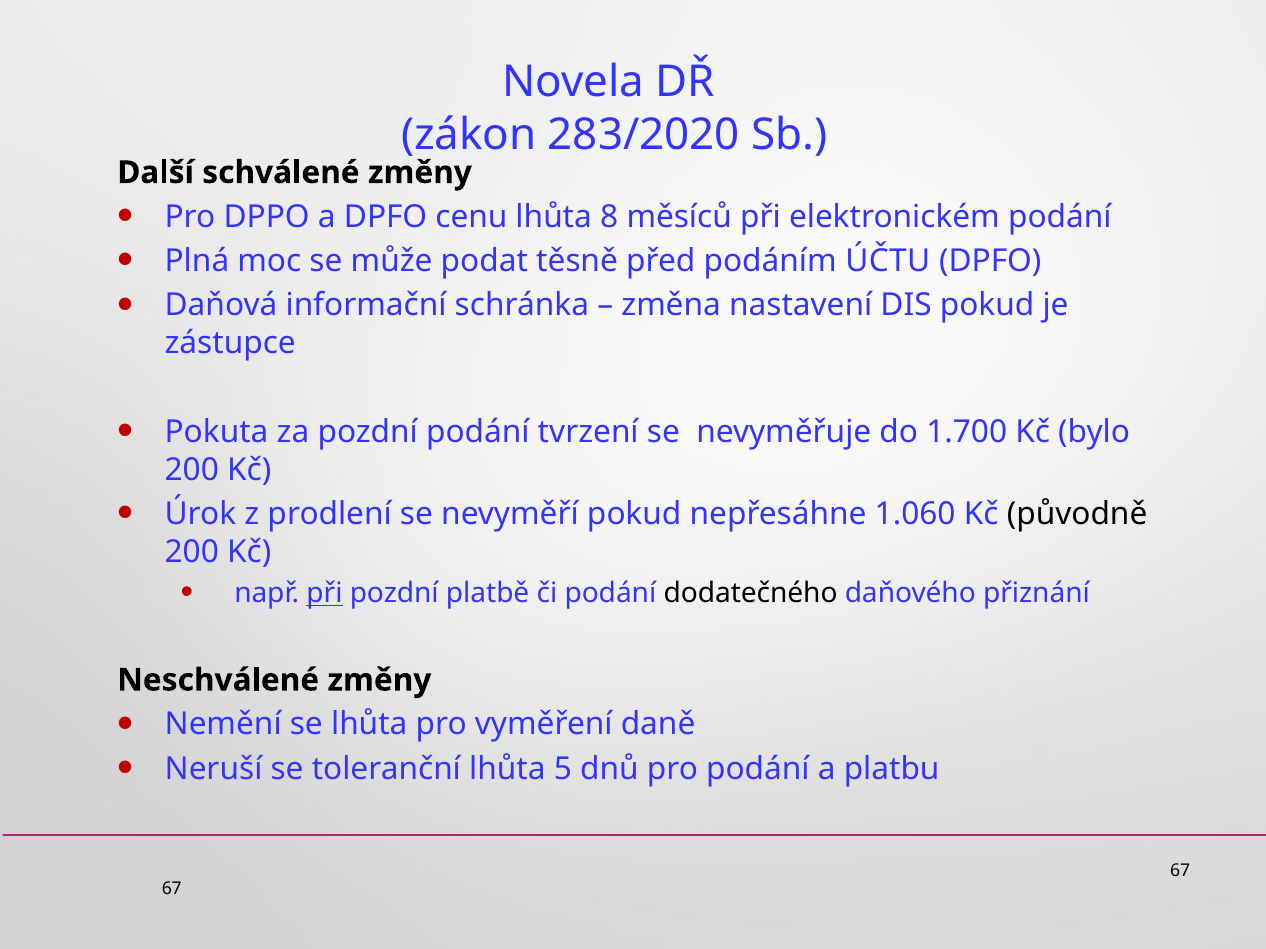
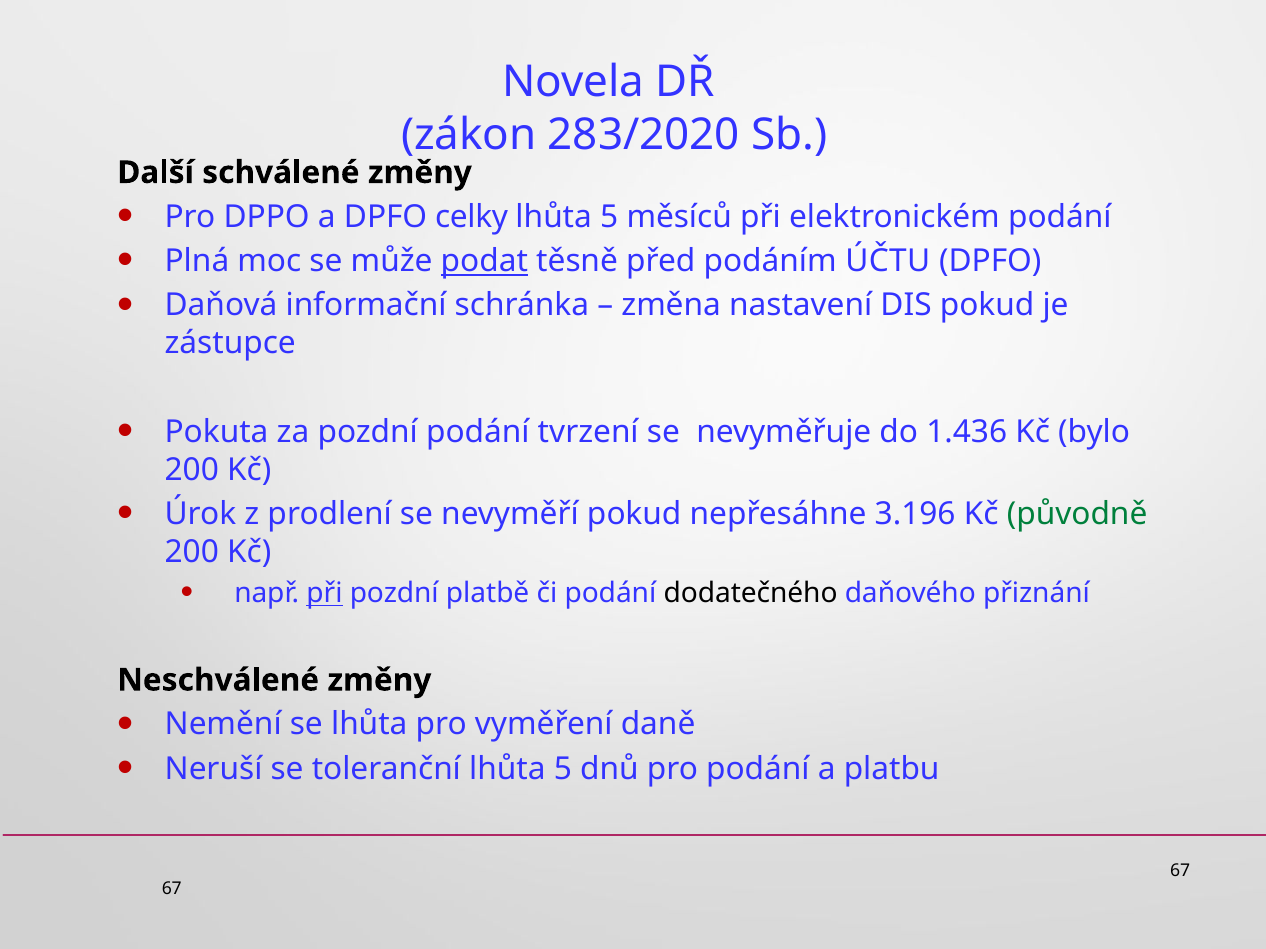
cenu: cenu -> celky
8 at (609, 217): 8 -> 5
podat underline: none -> present
1.700: 1.700 -> 1.436
1.060: 1.060 -> 3.196
původně colour: black -> green
